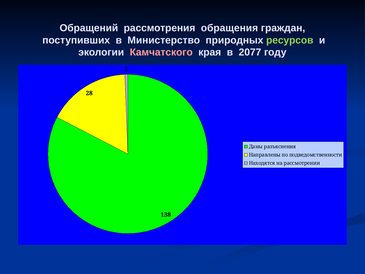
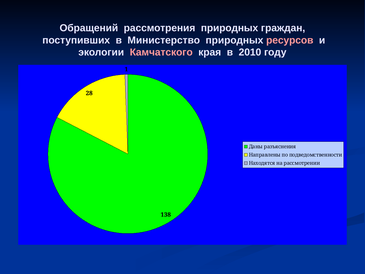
рассмотрения обращения: обращения -> природных
ресурсов colour: light green -> pink
2077: 2077 -> 2010
